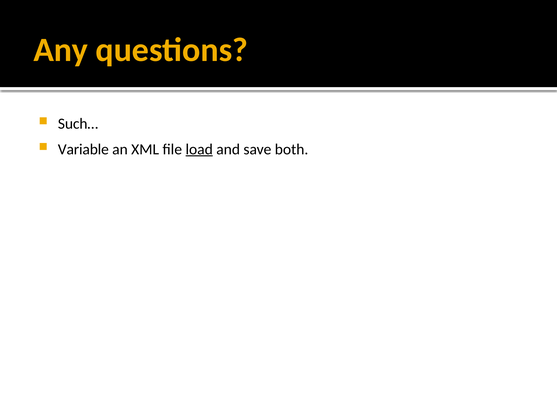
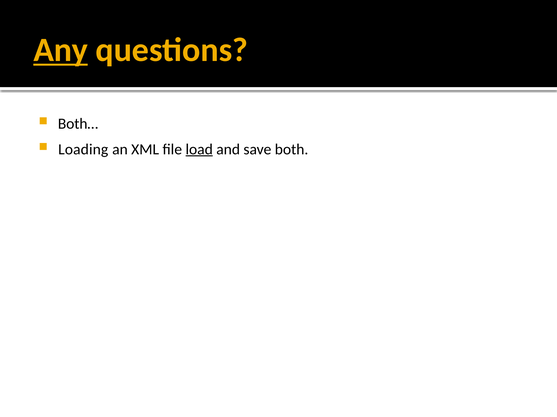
Any underline: none -> present
Such…: Such… -> Both…
Variable: Variable -> Loading
